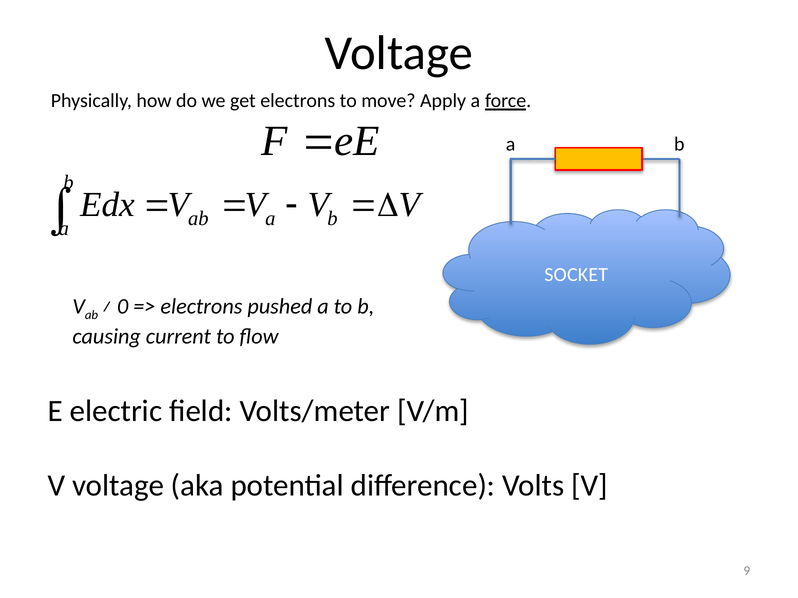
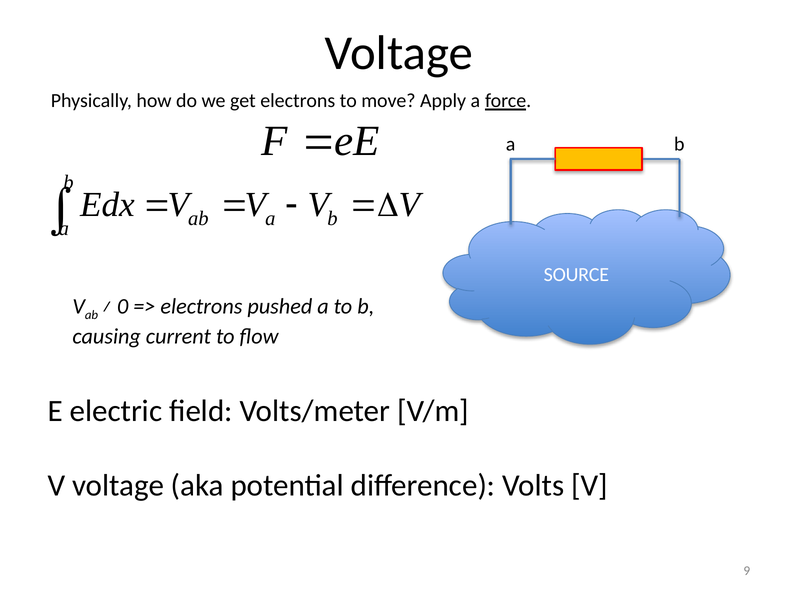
SOCKET: SOCKET -> SOURCE
